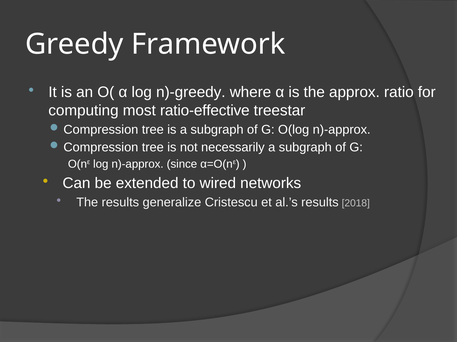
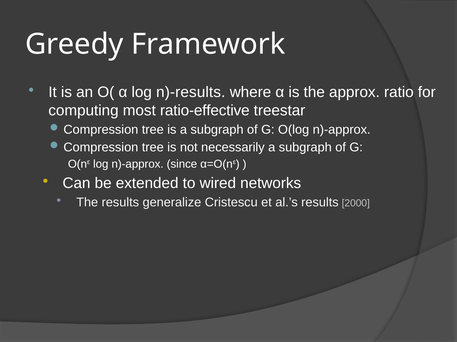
n)-greedy: n)-greedy -> n)-results
2018: 2018 -> 2000
